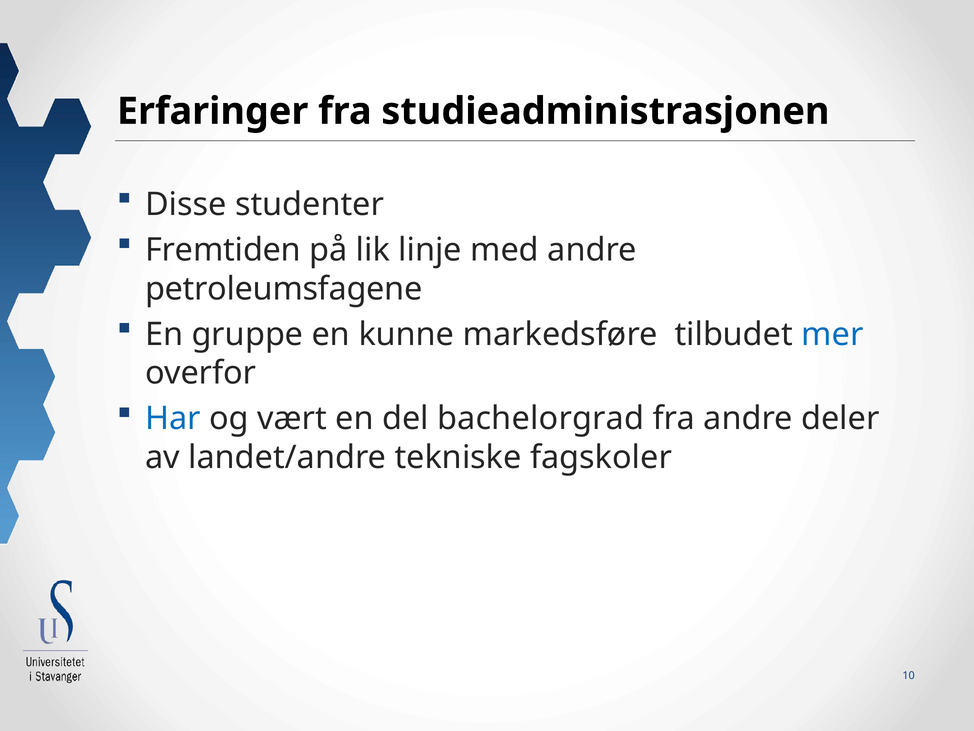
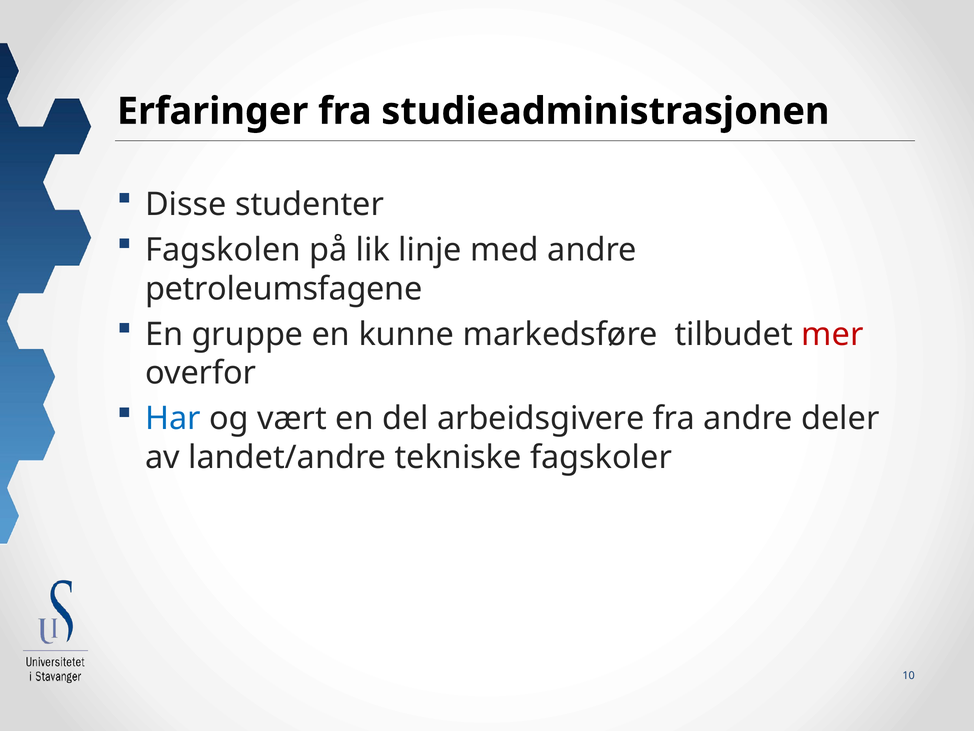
Fremtiden: Fremtiden -> Fagskolen
mer colour: blue -> red
bachelorgrad: bachelorgrad -> arbeidsgivere
